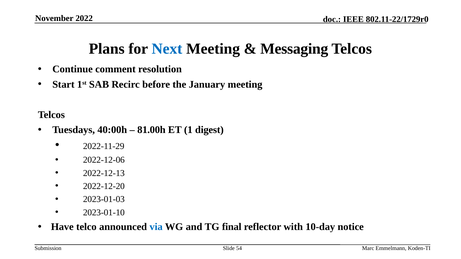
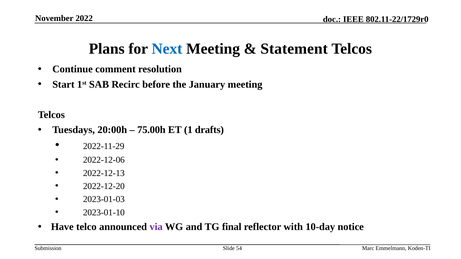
Messaging: Messaging -> Statement
40:00h: 40:00h -> 20:00h
81.00h: 81.00h -> 75.00h
digest: digest -> drafts
via colour: blue -> purple
